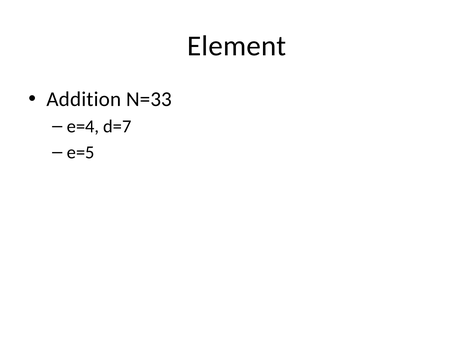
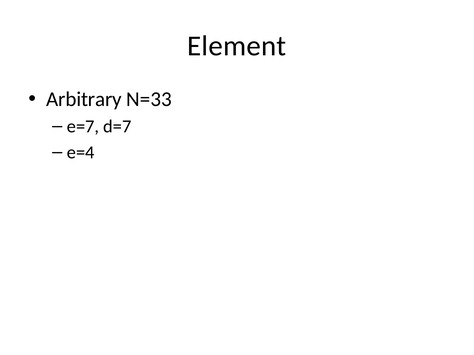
Addition: Addition -> Arbitrary
e=4: e=4 -> e=7
e=5: e=5 -> e=4
